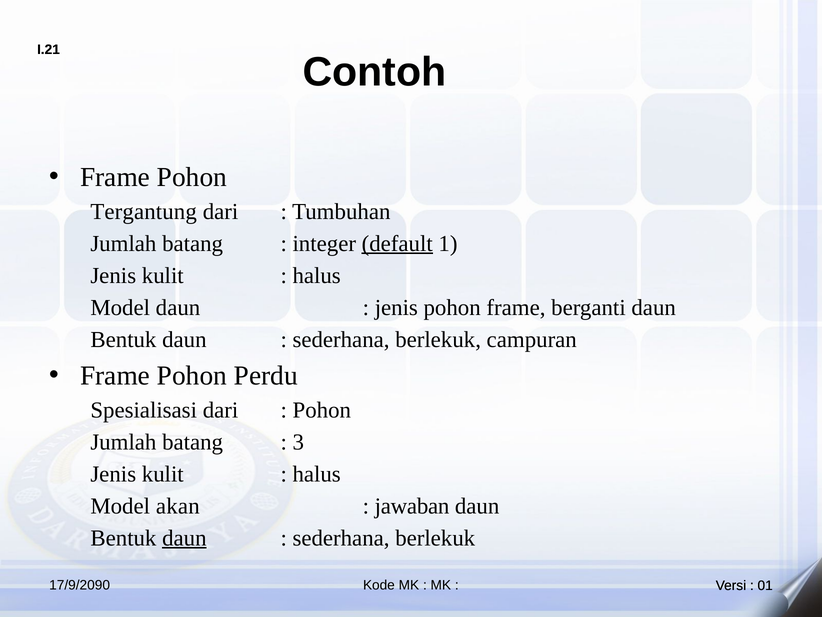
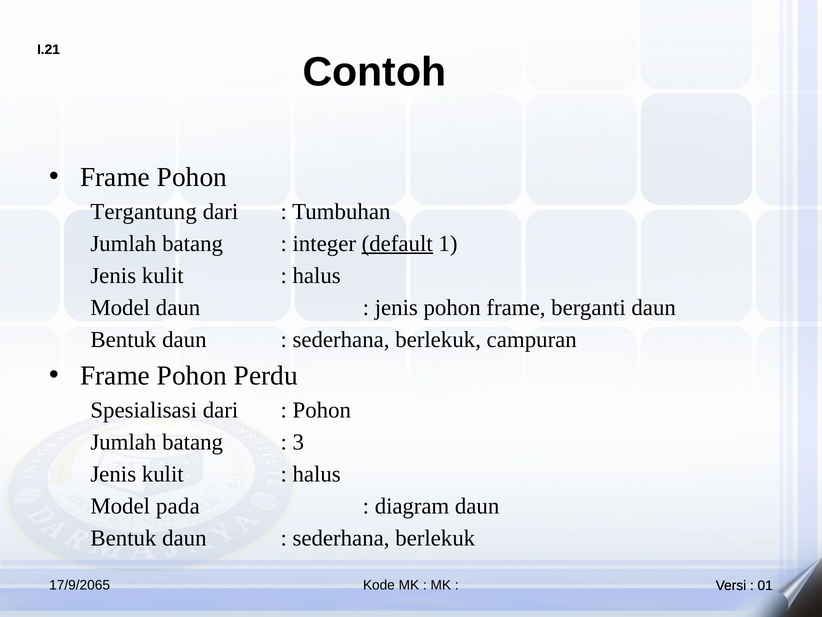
akan: akan -> pada
jawaban: jawaban -> diagram
daun at (184, 538) underline: present -> none
17/9/2090: 17/9/2090 -> 17/9/2065
